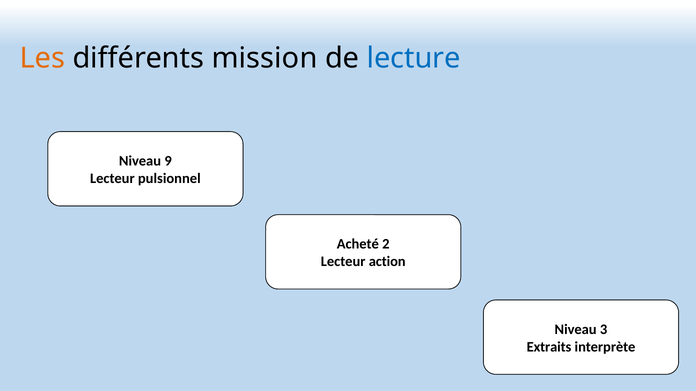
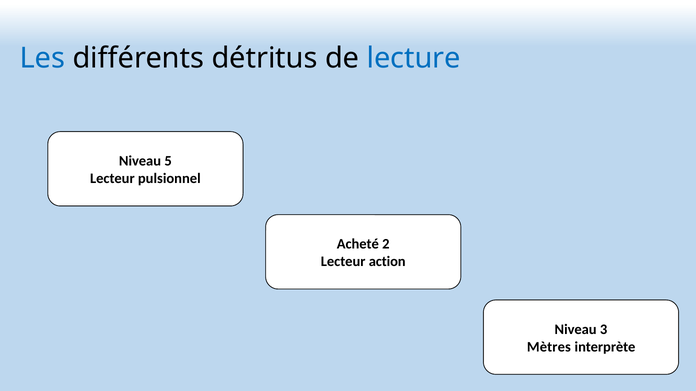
Les colour: orange -> blue
mission: mission -> détritus
9: 9 -> 5
Extraits: Extraits -> Mètres
